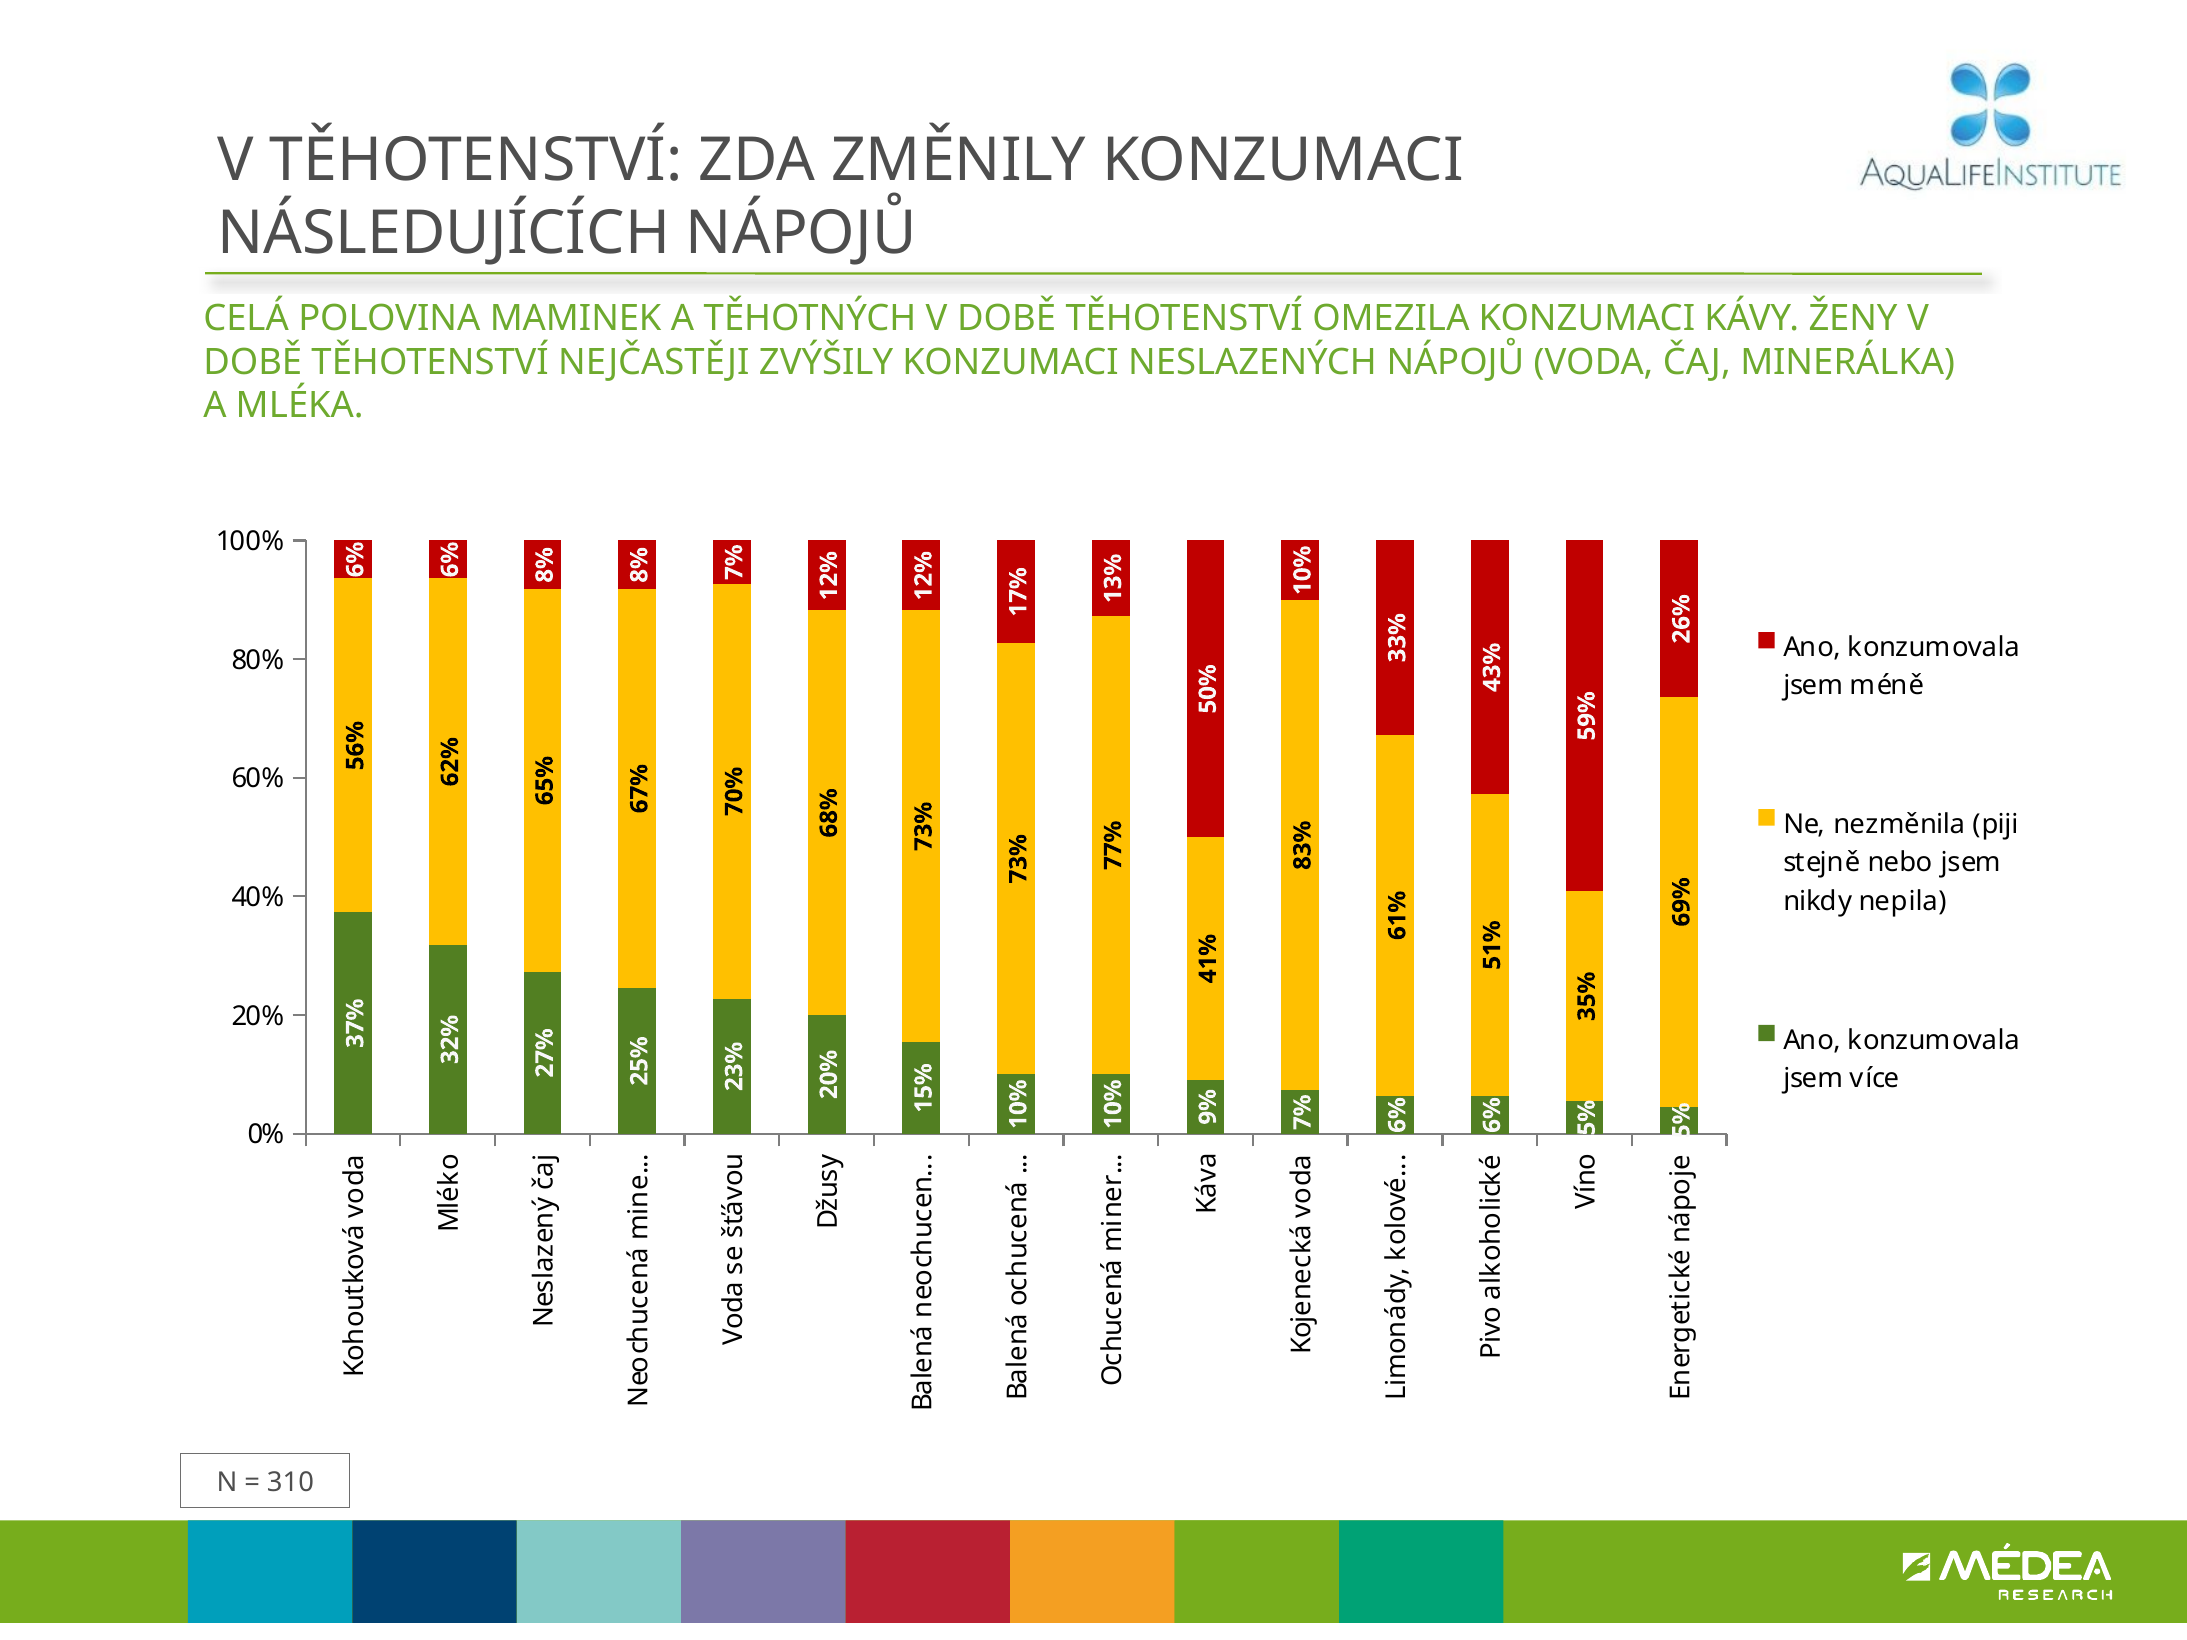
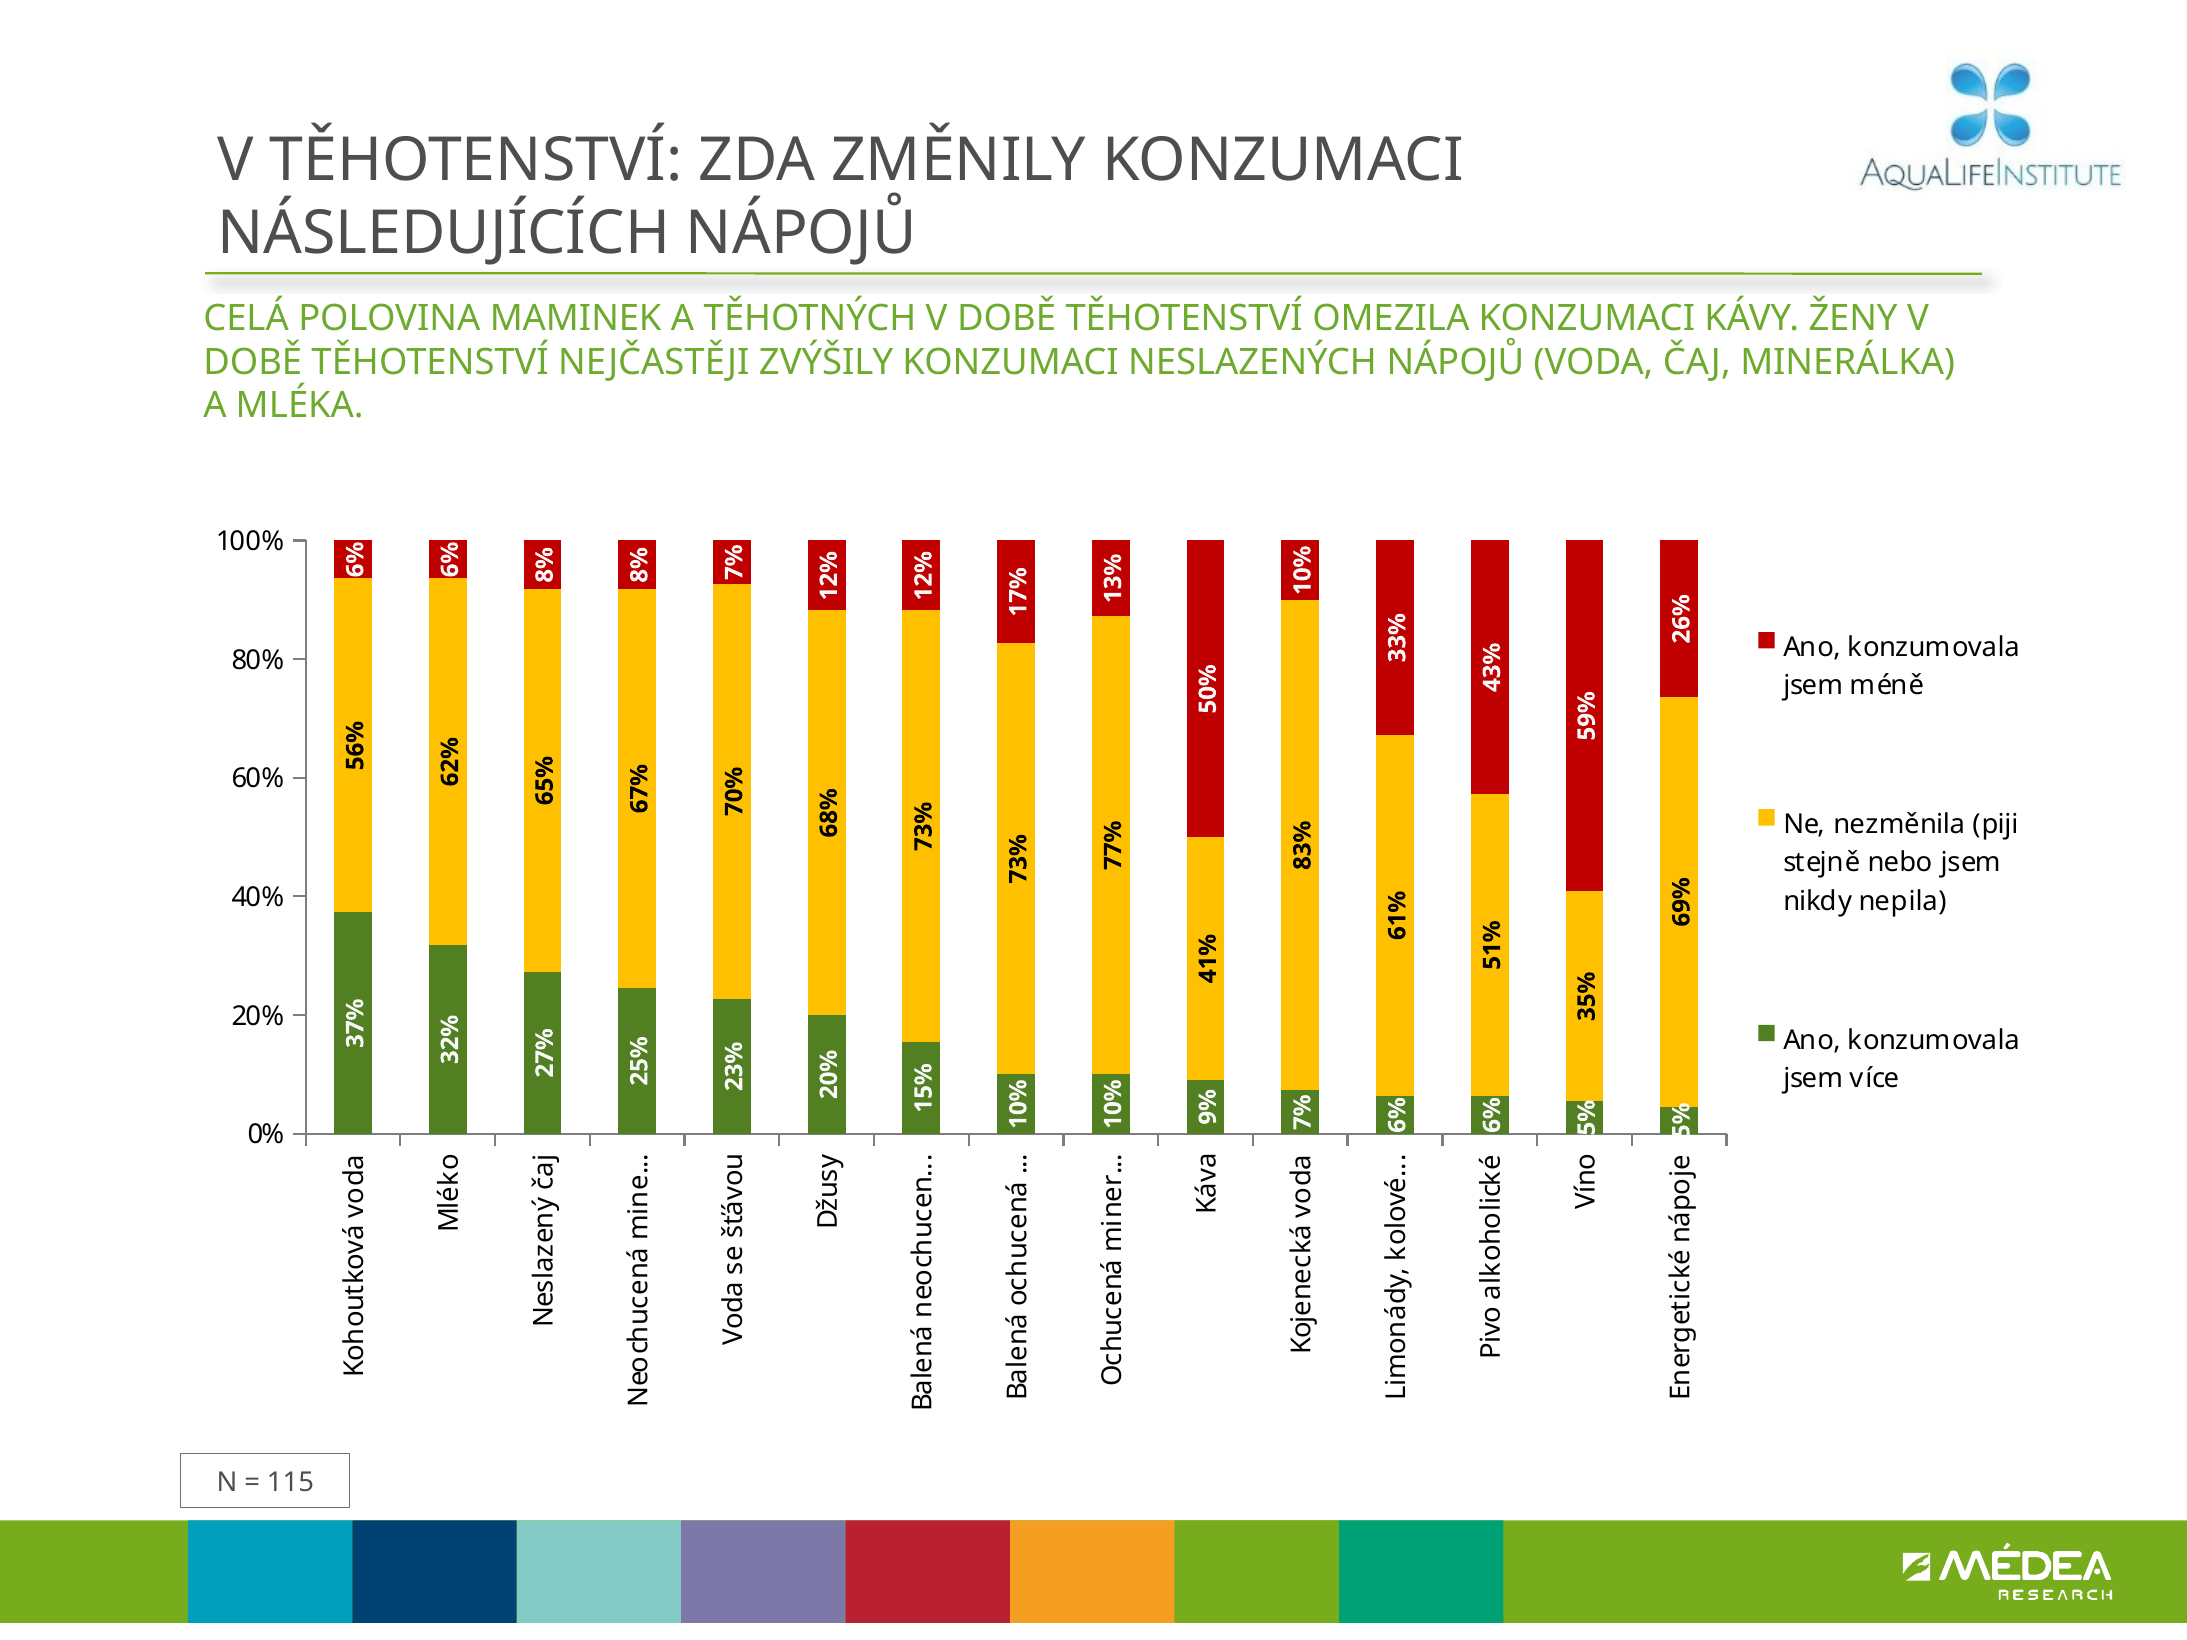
310: 310 -> 115
